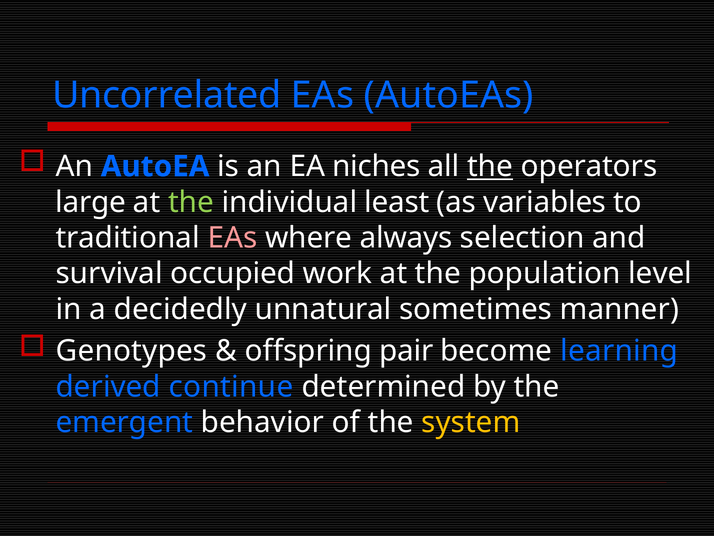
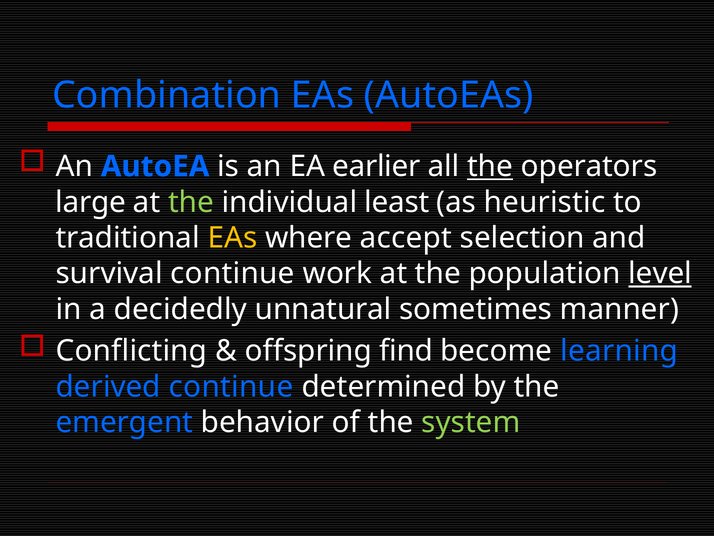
Uncorrelated: Uncorrelated -> Combination
niches: niches -> earlier
variables: variables -> heuristic
EAs at (232, 238) colour: pink -> yellow
always: always -> accept
survival occupied: occupied -> continue
level underline: none -> present
Genotypes: Genotypes -> Conflicting
pair: pair -> find
system colour: yellow -> light green
